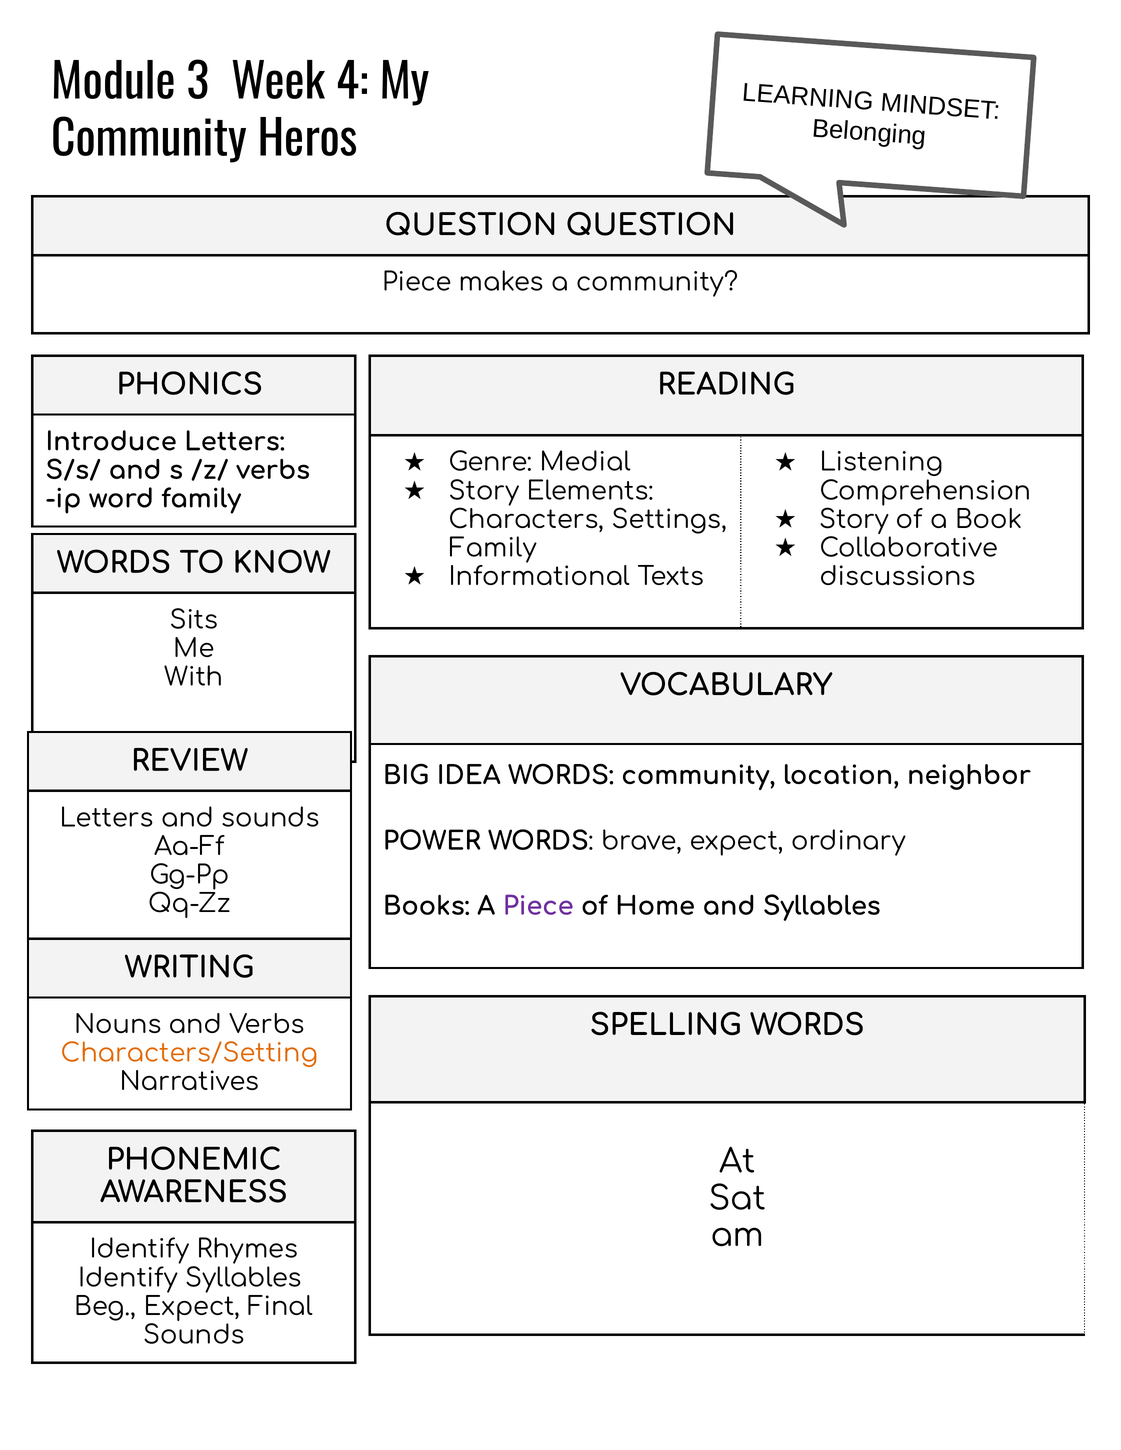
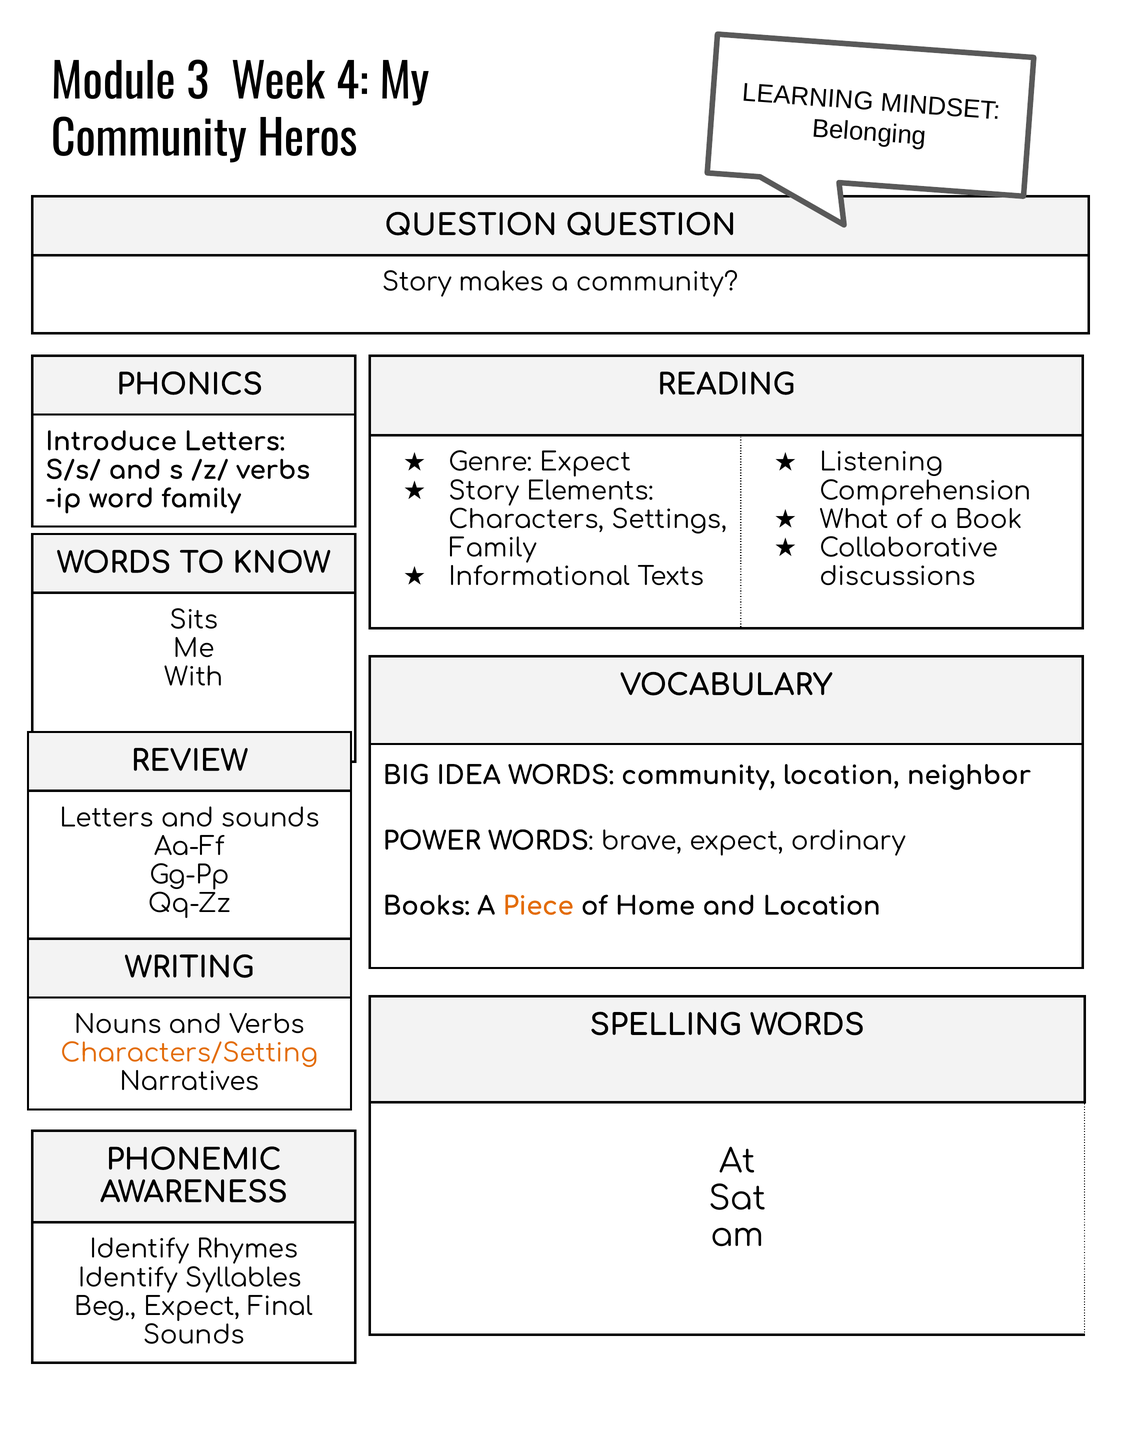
Piece at (417, 283): Piece -> Story
Genre Medial: Medial -> Expect
Story at (854, 520): Story -> What
Piece at (538, 907) colour: purple -> orange
and Syllables: Syllables -> Location
